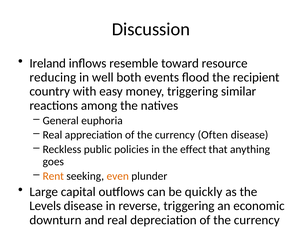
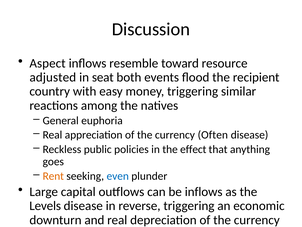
Ireland: Ireland -> Aspect
reducing: reducing -> adjusted
well: well -> seat
even colour: orange -> blue
be quickly: quickly -> inflows
